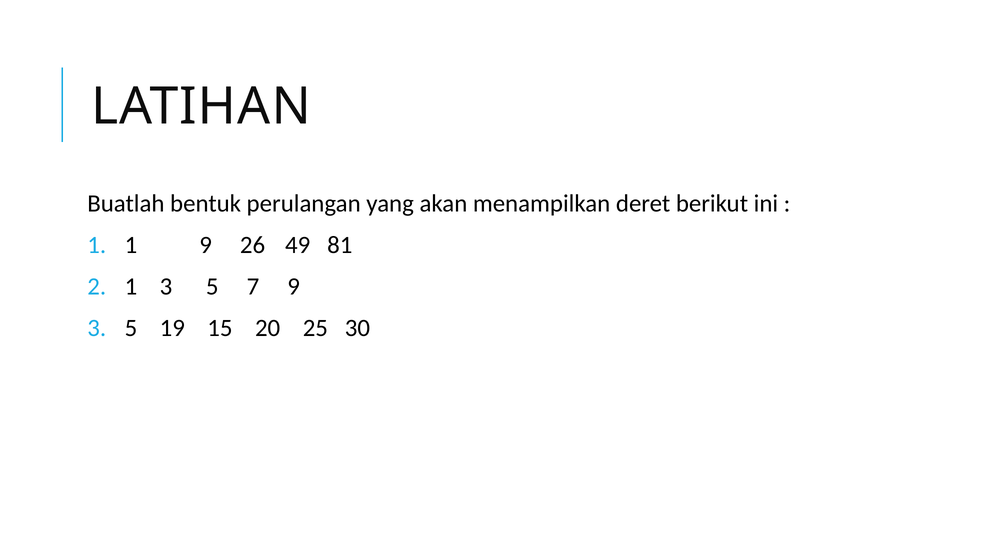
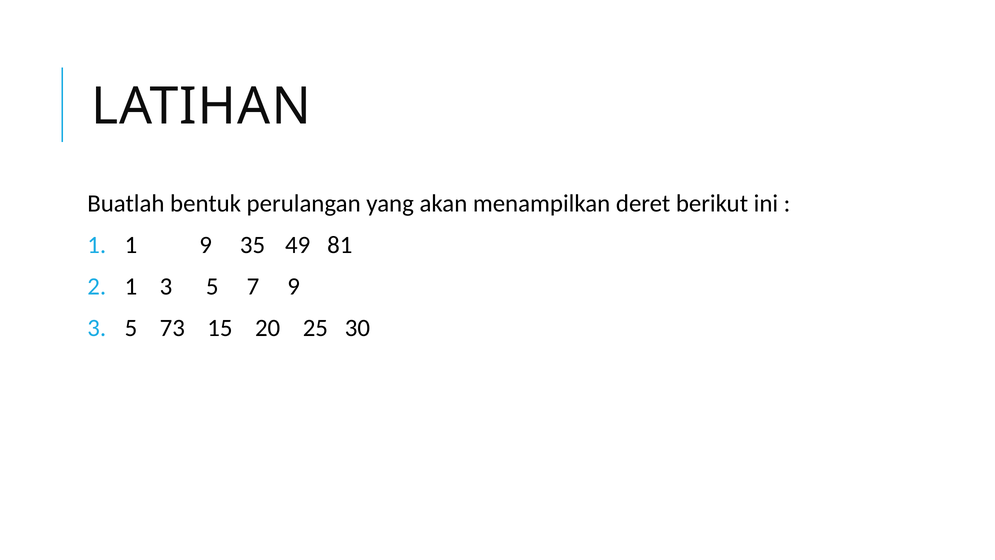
26: 26 -> 35
19: 19 -> 73
